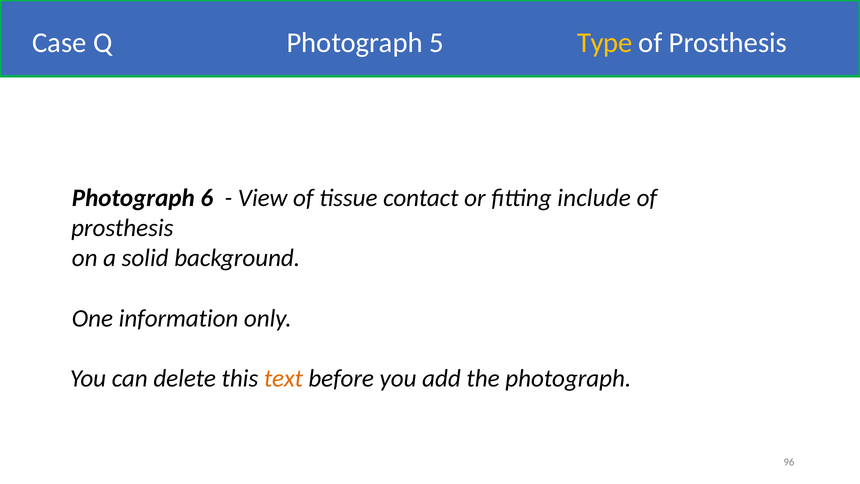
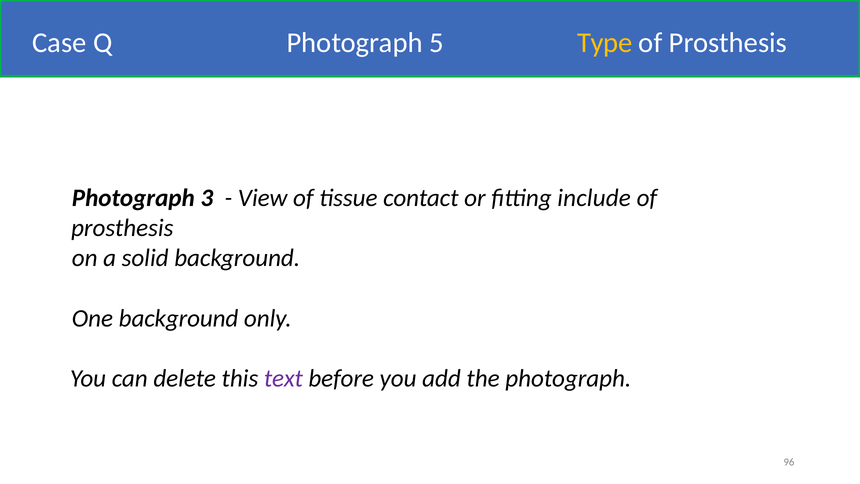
6: 6 -> 3
One information: information -> background
text colour: orange -> purple
